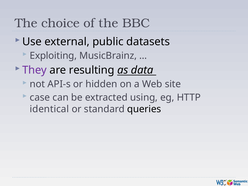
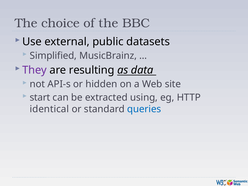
Exploiting: Exploiting -> Simplified
case: case -> start
queries colour: black -> blue
